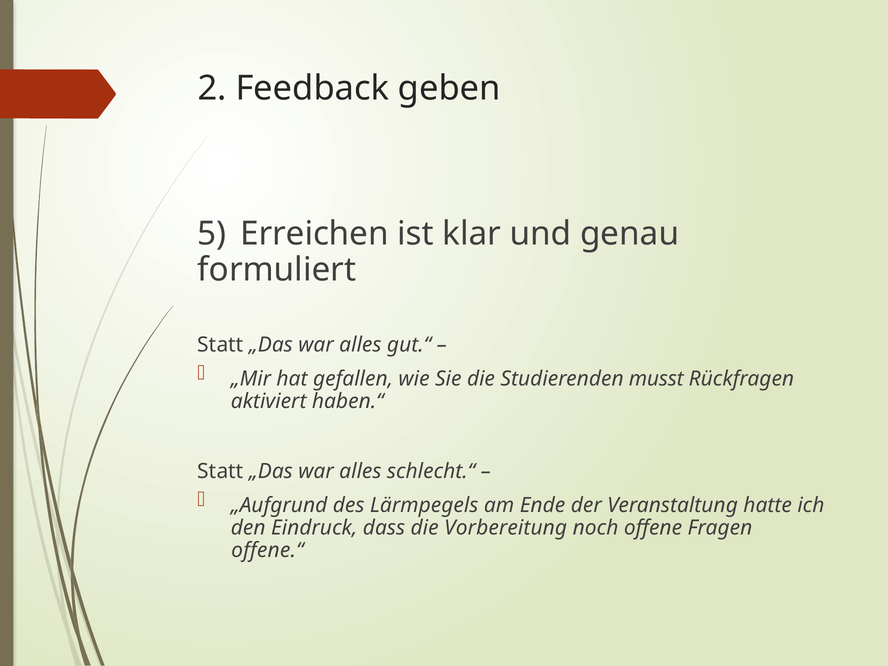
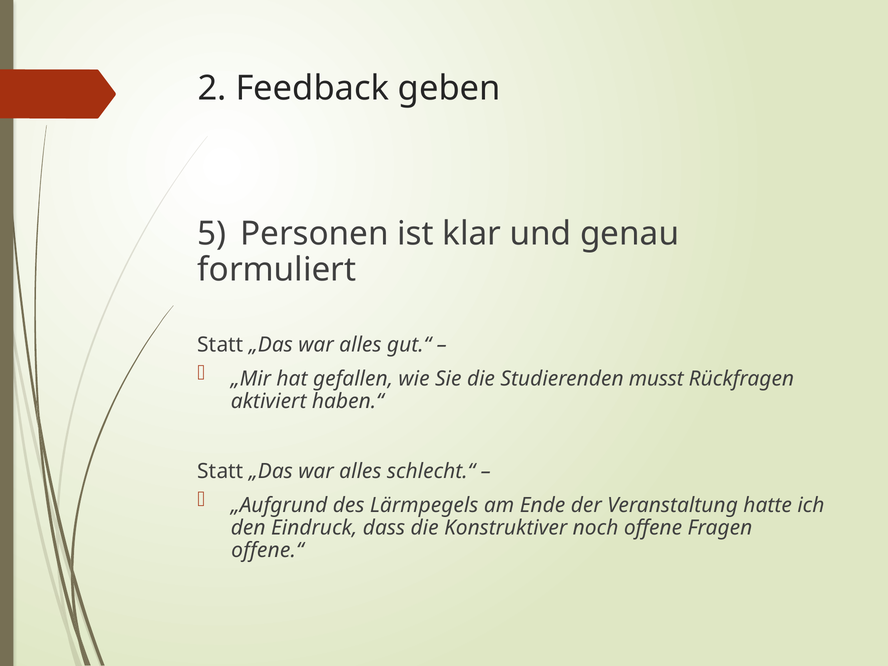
Erreichen: Erreichen -> Personen
Vorbereitung: Vorbereitung -> Konstruktiver
